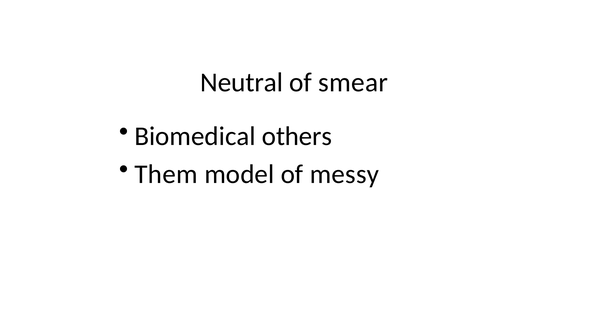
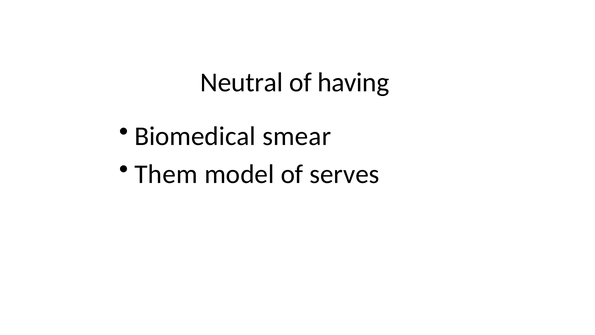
smear: smear -> having
others: others -> smear
messy: messy -> serves
